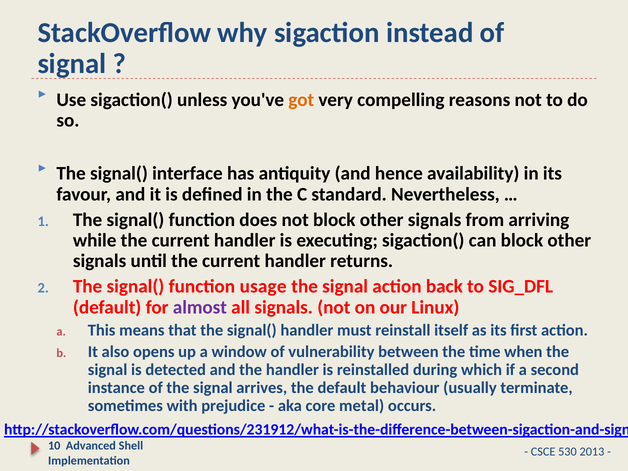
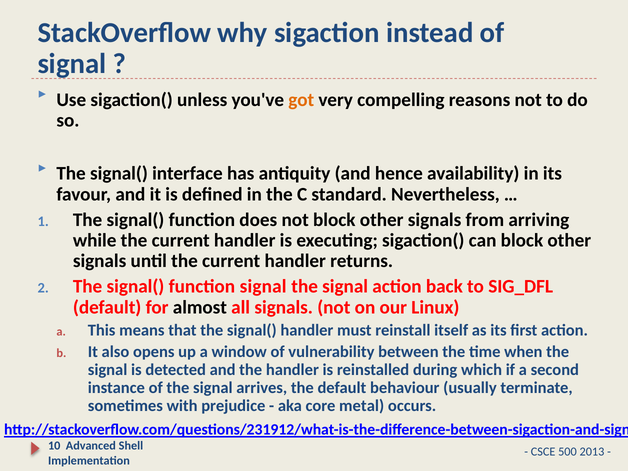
function usage: usage -> signal
almost colour: purple -> black
530: 530 -> 500
